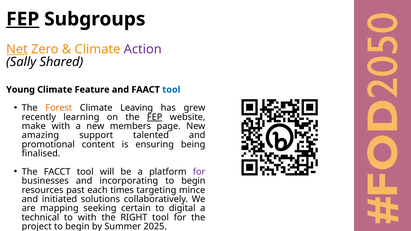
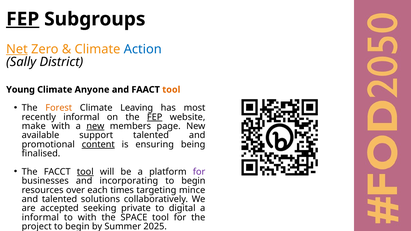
Action colour: purple -> blue
Shared: Shared -> District
Feature: Feature -> Anyone
tool at (171, 90) colour: blue -> orange
grew: grew -> most
recently learning: learning -> informal
new at (95, 126) underline: none -> present
amazing: amazing -> available
content underline: none -> present
tool at (85, 172) underline: none -> present
past: past -> over
and initiated: initiated -> talented
mapping: mapping -> accepted
certain: certain -> private
technical at (40, 218): technical -> informal
RIGHT: RIGHT -> SPACE
